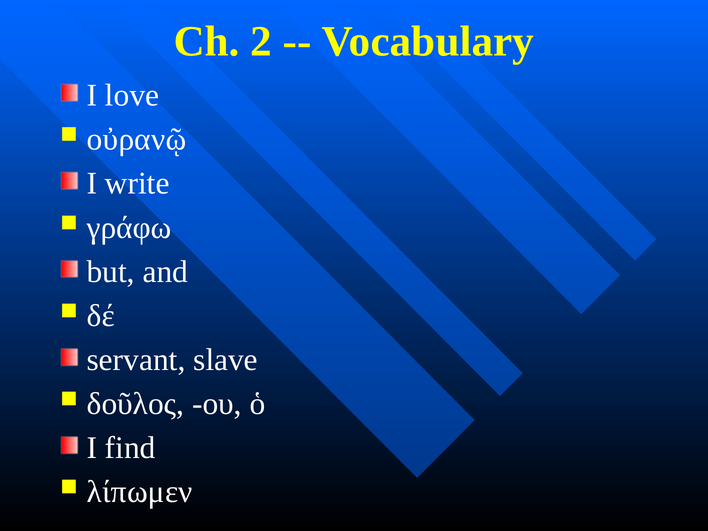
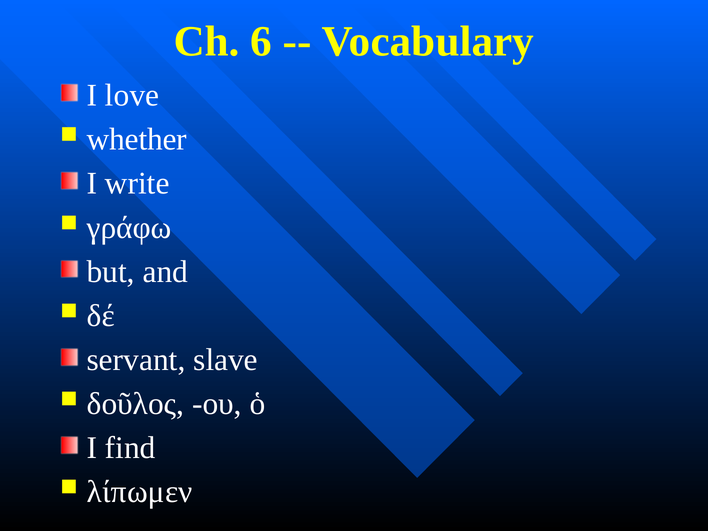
2: 2 -> 6
οὐρανῷ: οὐρανῷ -> whether
